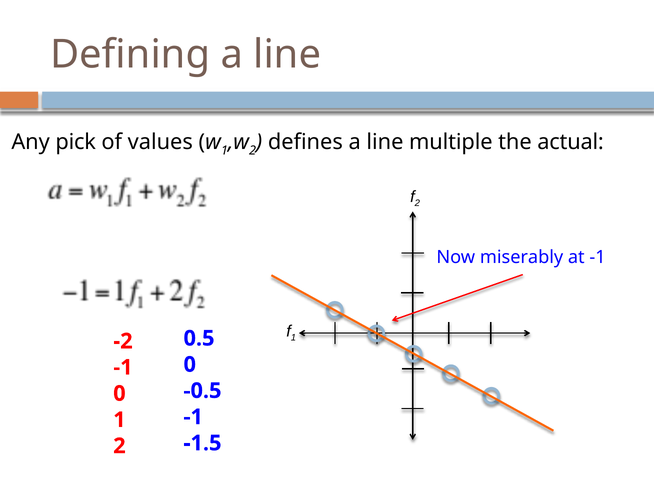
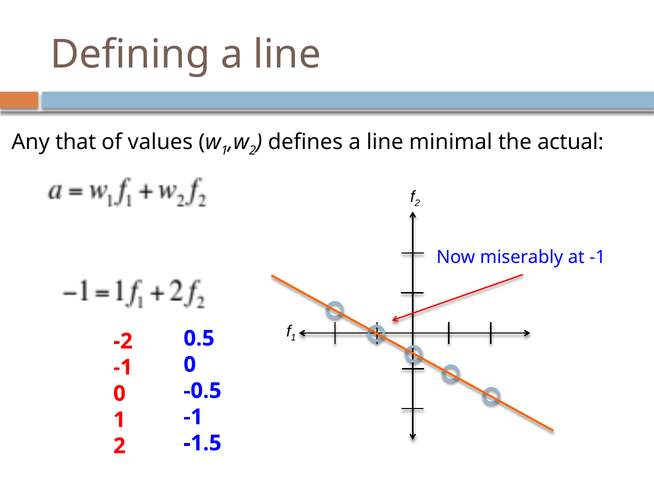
pick: pick -> that
multiple: multiple -> minimal
